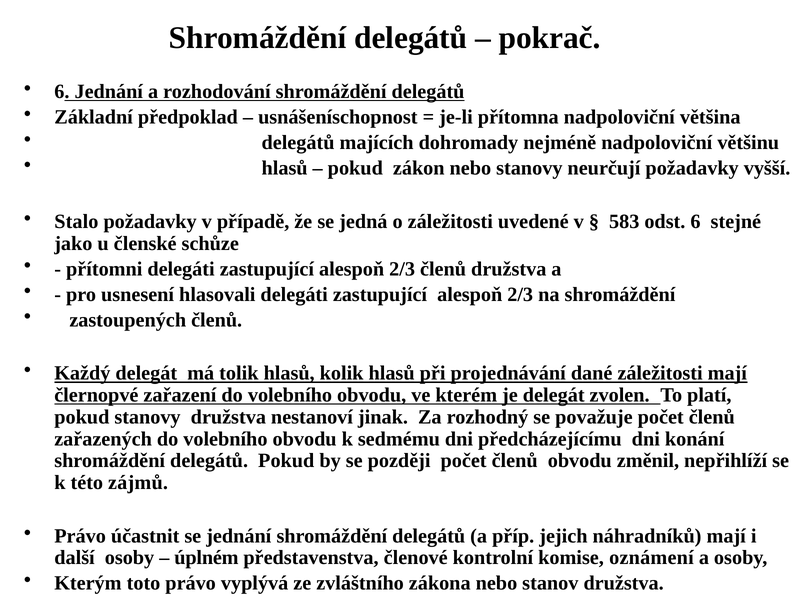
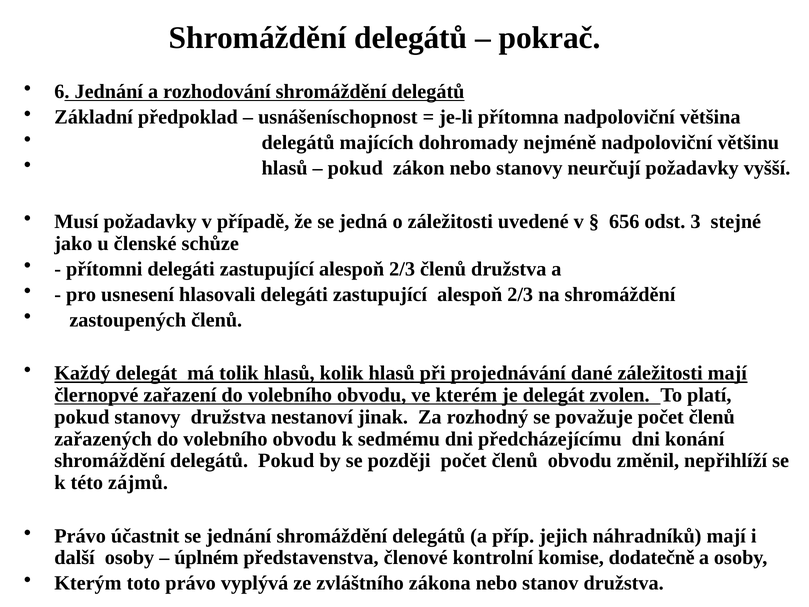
Stalo: Stalo -> Musí
583: 583 -> 656
odst 6: 6 -> 3
oznámení: oznámení -> dodatečně
